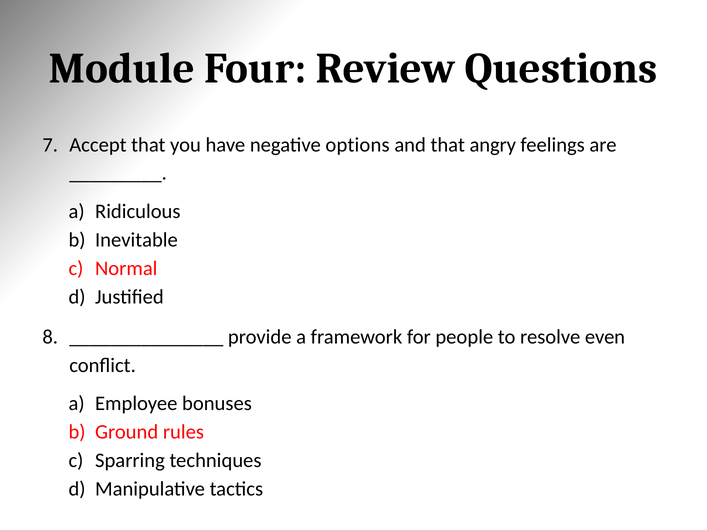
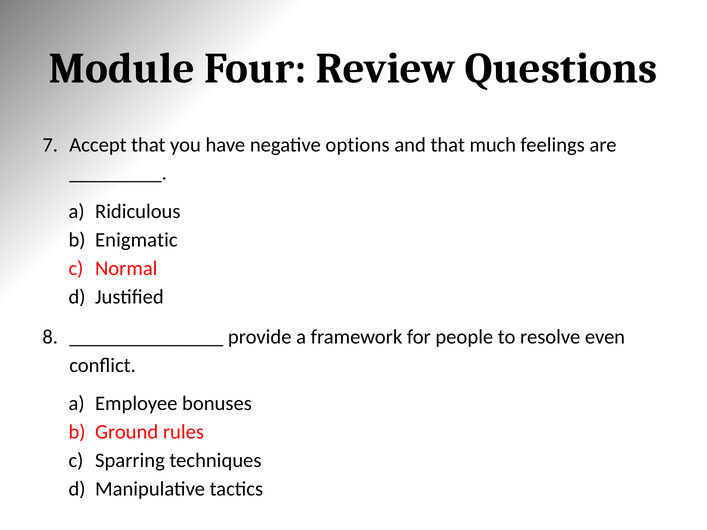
angry: angry -> much
Inevitable: Inevitable -> Enigmatic
